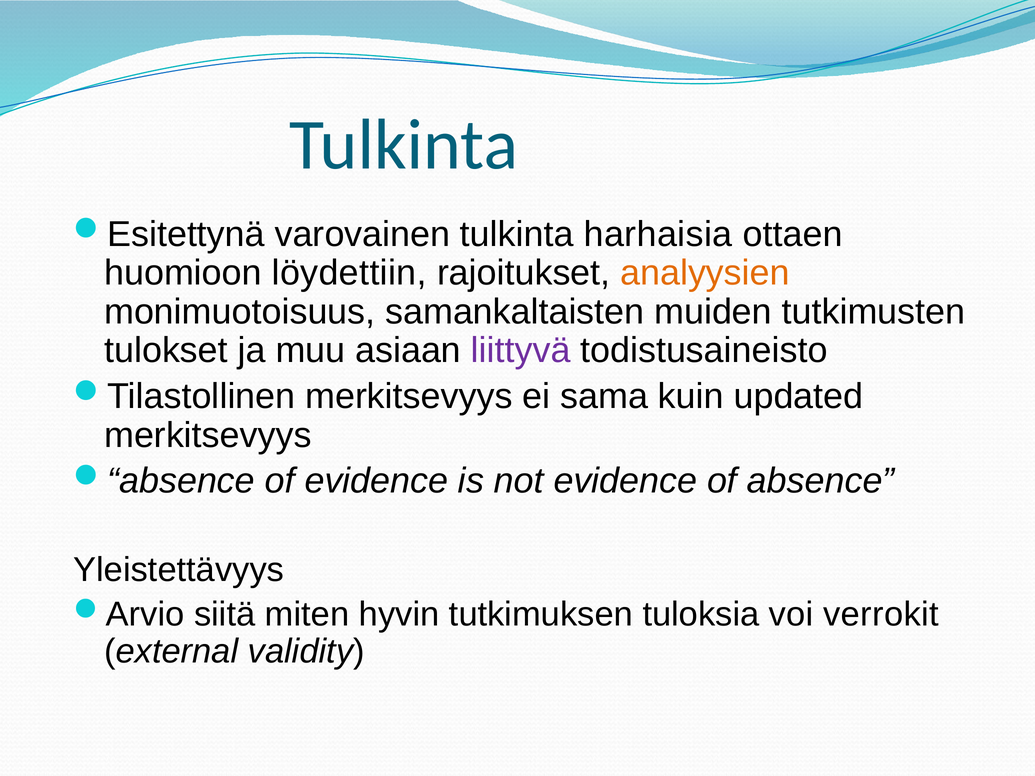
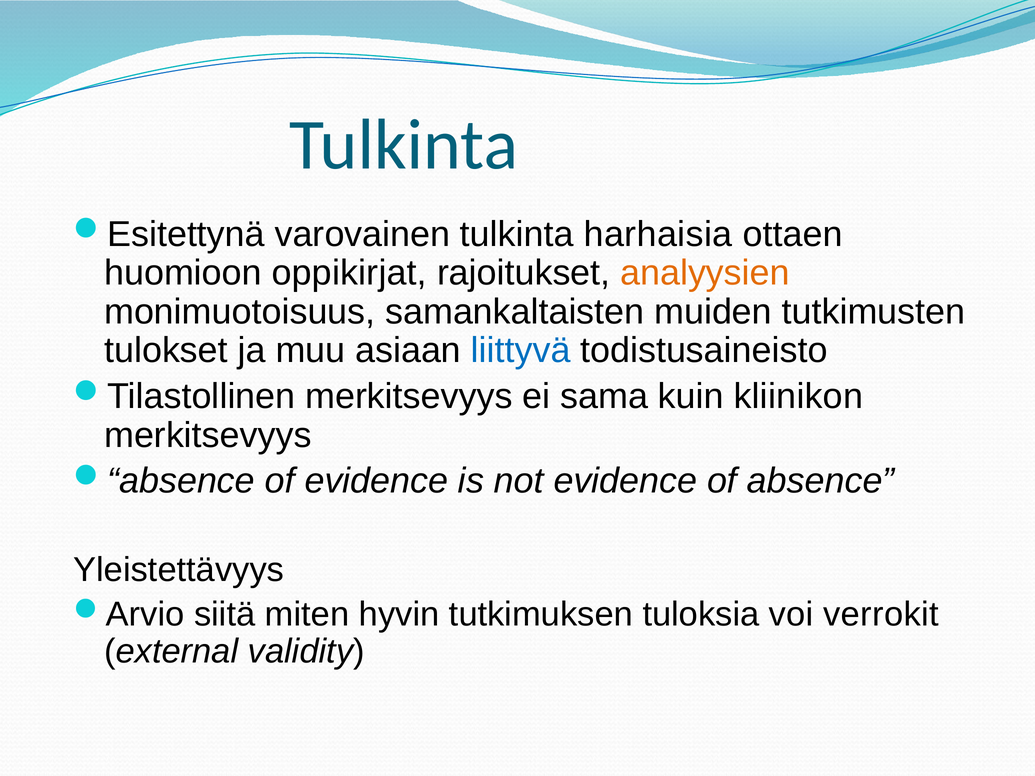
löydettiin: löydettiin -> oppikirjat
liittyvä colour: purple -> blue
updated: updated -> kliinikon
